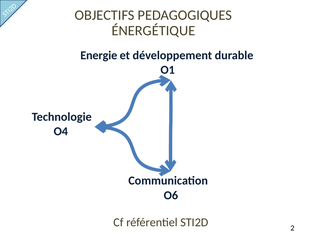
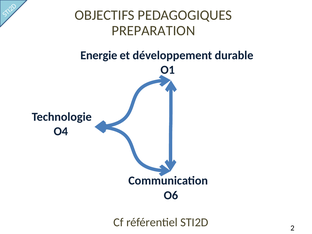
ÉNERGÉTIQUE: ÉNERGÉTIQUE -> PREPARATION
